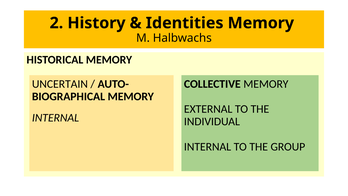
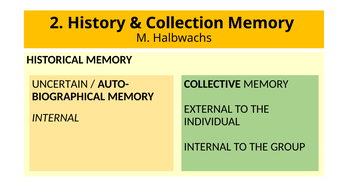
Identities: Identities -> Collection
